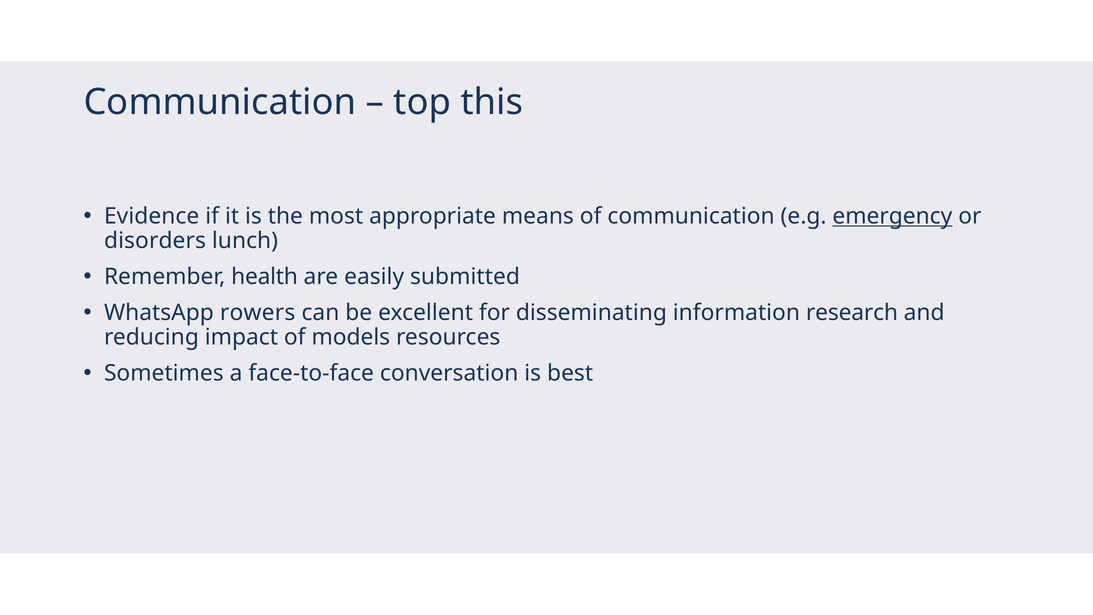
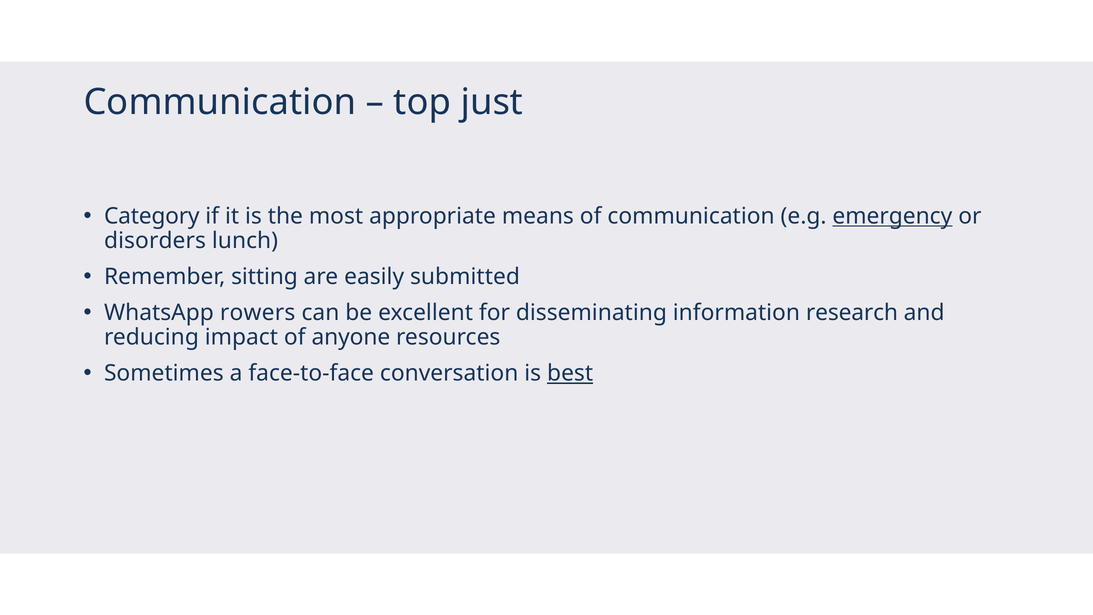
this: this -> just
Evidence: Evidence -> Category
health: health -> sitting
models: models -> anyone
best underline: none -> present
